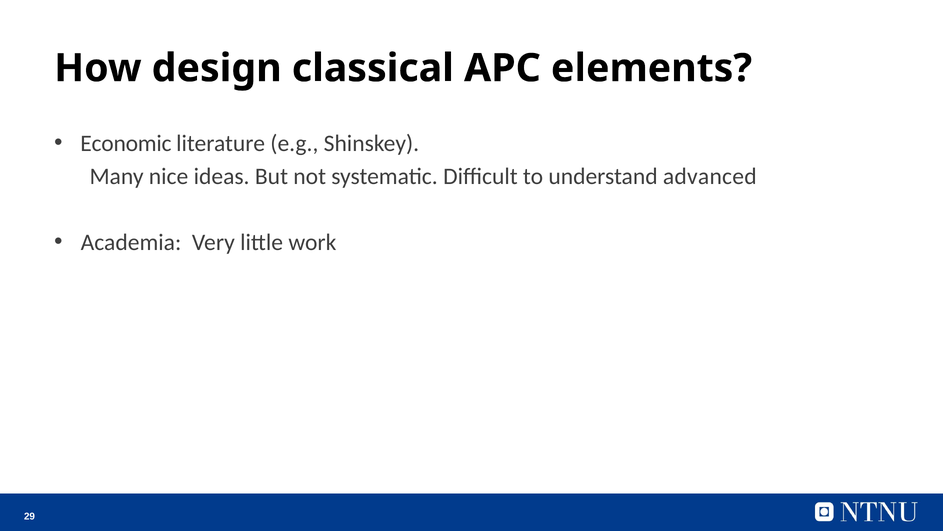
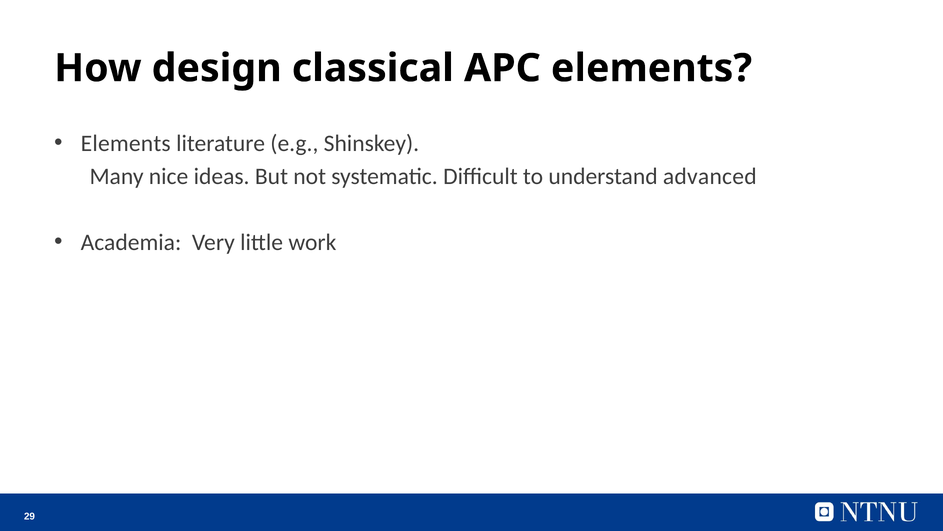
Economic at (126, 143): Economic -> Elements
